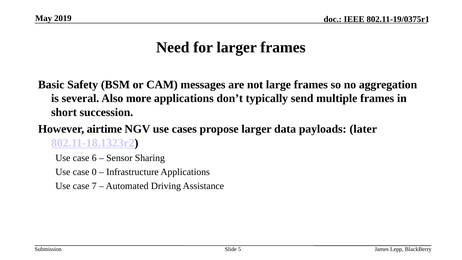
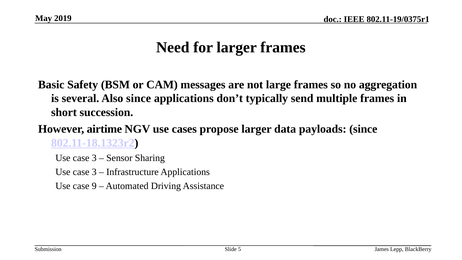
Also more: more -> since
payloads later: later -> since
6 at (94, 158): 6 -> 3
0 at (94, 172): 0 -> 3
7: 7 -> 9
